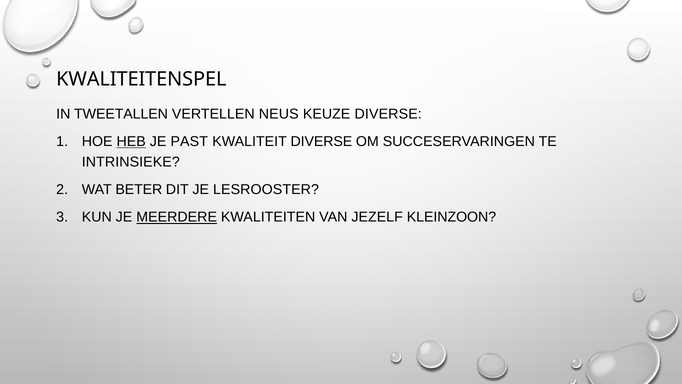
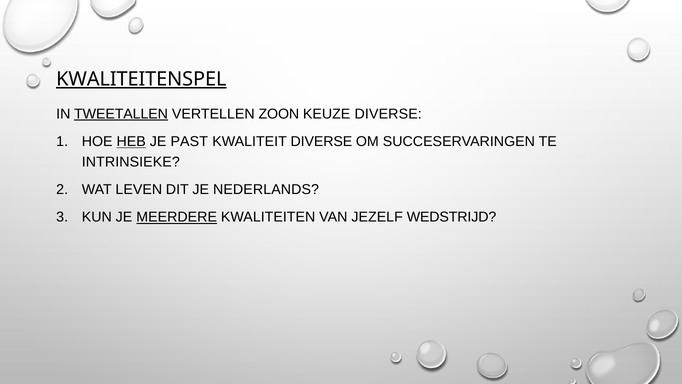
KWALITEITENSPEL underline: none -> present
TWEETALLEN underline: none -> present
NEUS: NEUS -> ZOON
BETER: BETER -> LEVEN
LESROOSTER: LESROOSTER -> NEDERLANDS
KLEINZOON: KLEINZOON -> WEDSTRIJD
